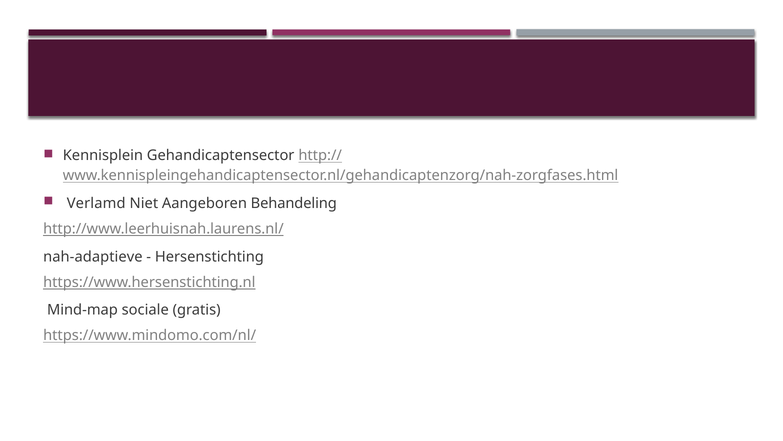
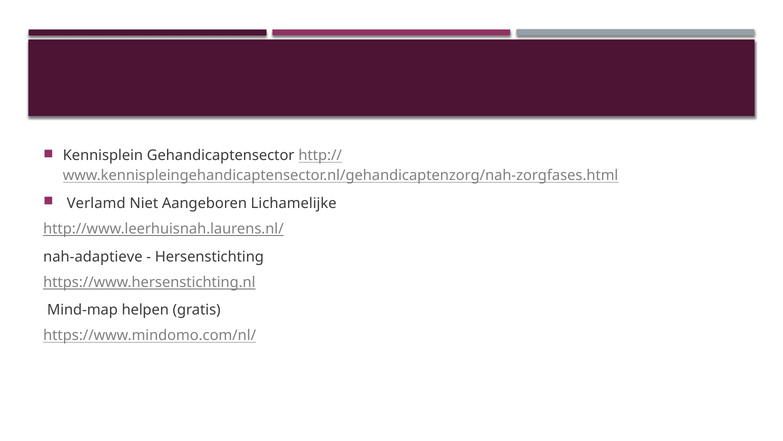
Behandeling: Behandeling -> Lichamelijke
sociale: sociale -> helpen
